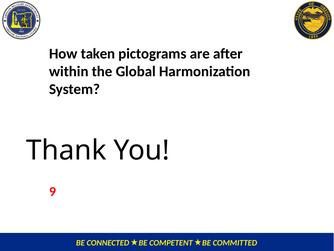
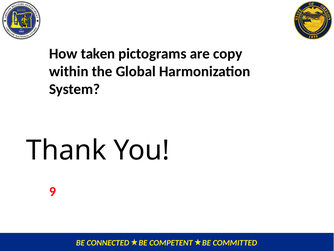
after: after -> copy
